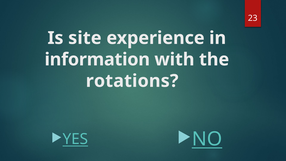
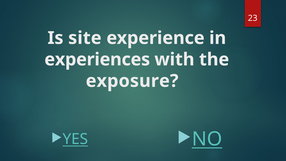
information: information -> experiences
rotations: rotations -> exposure
